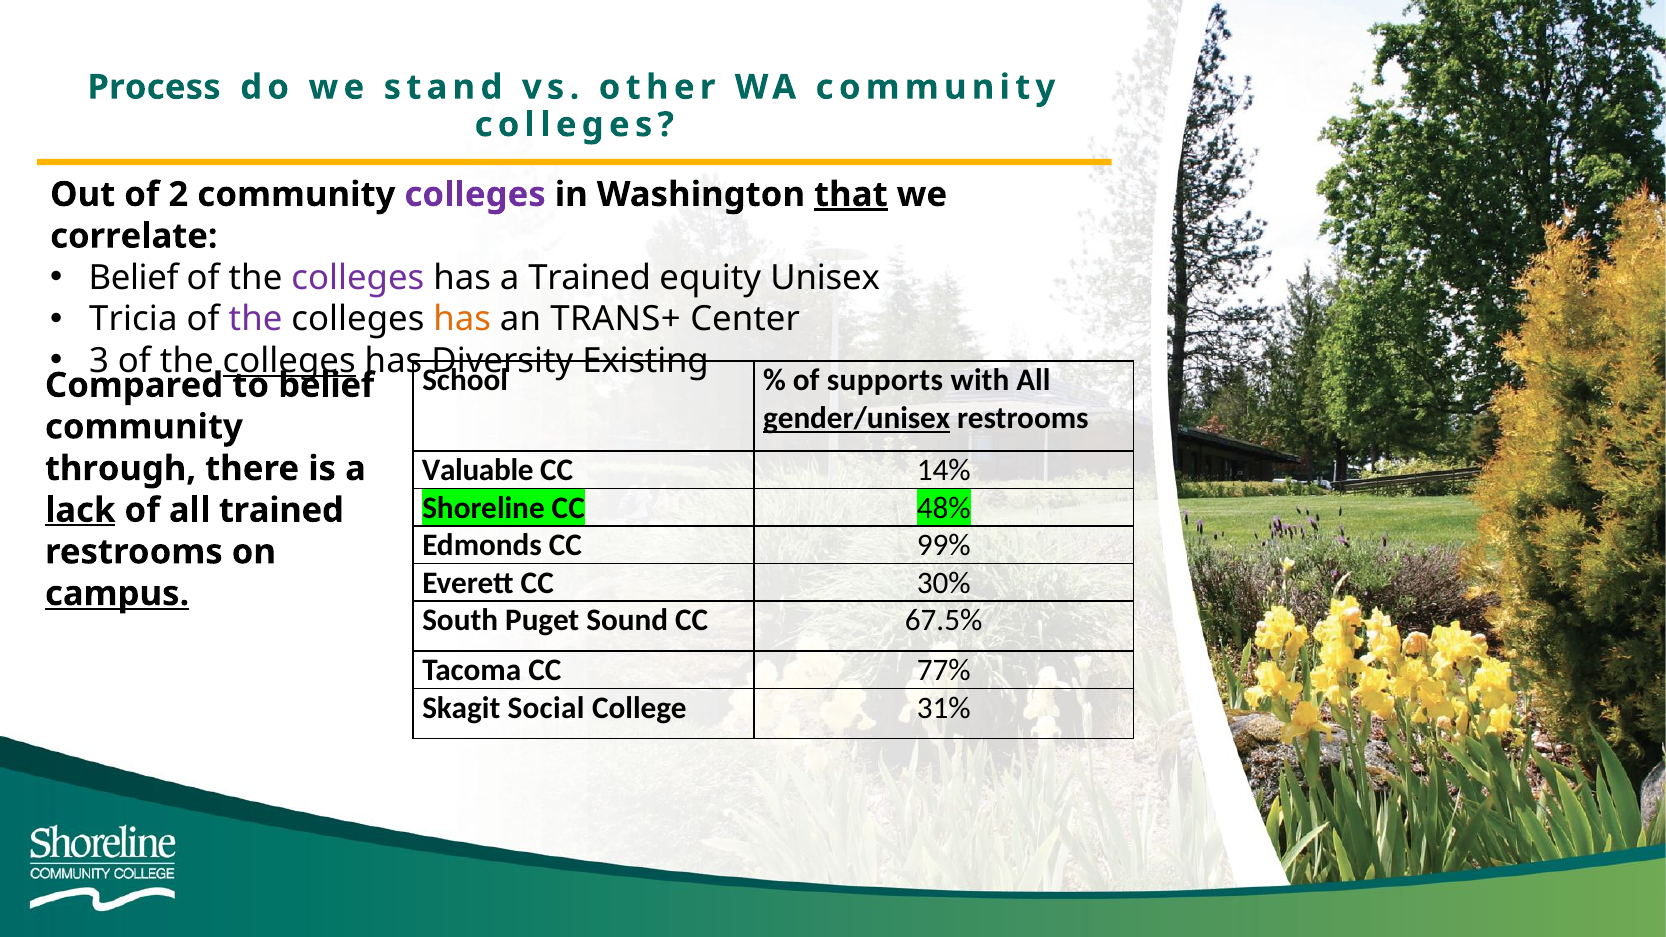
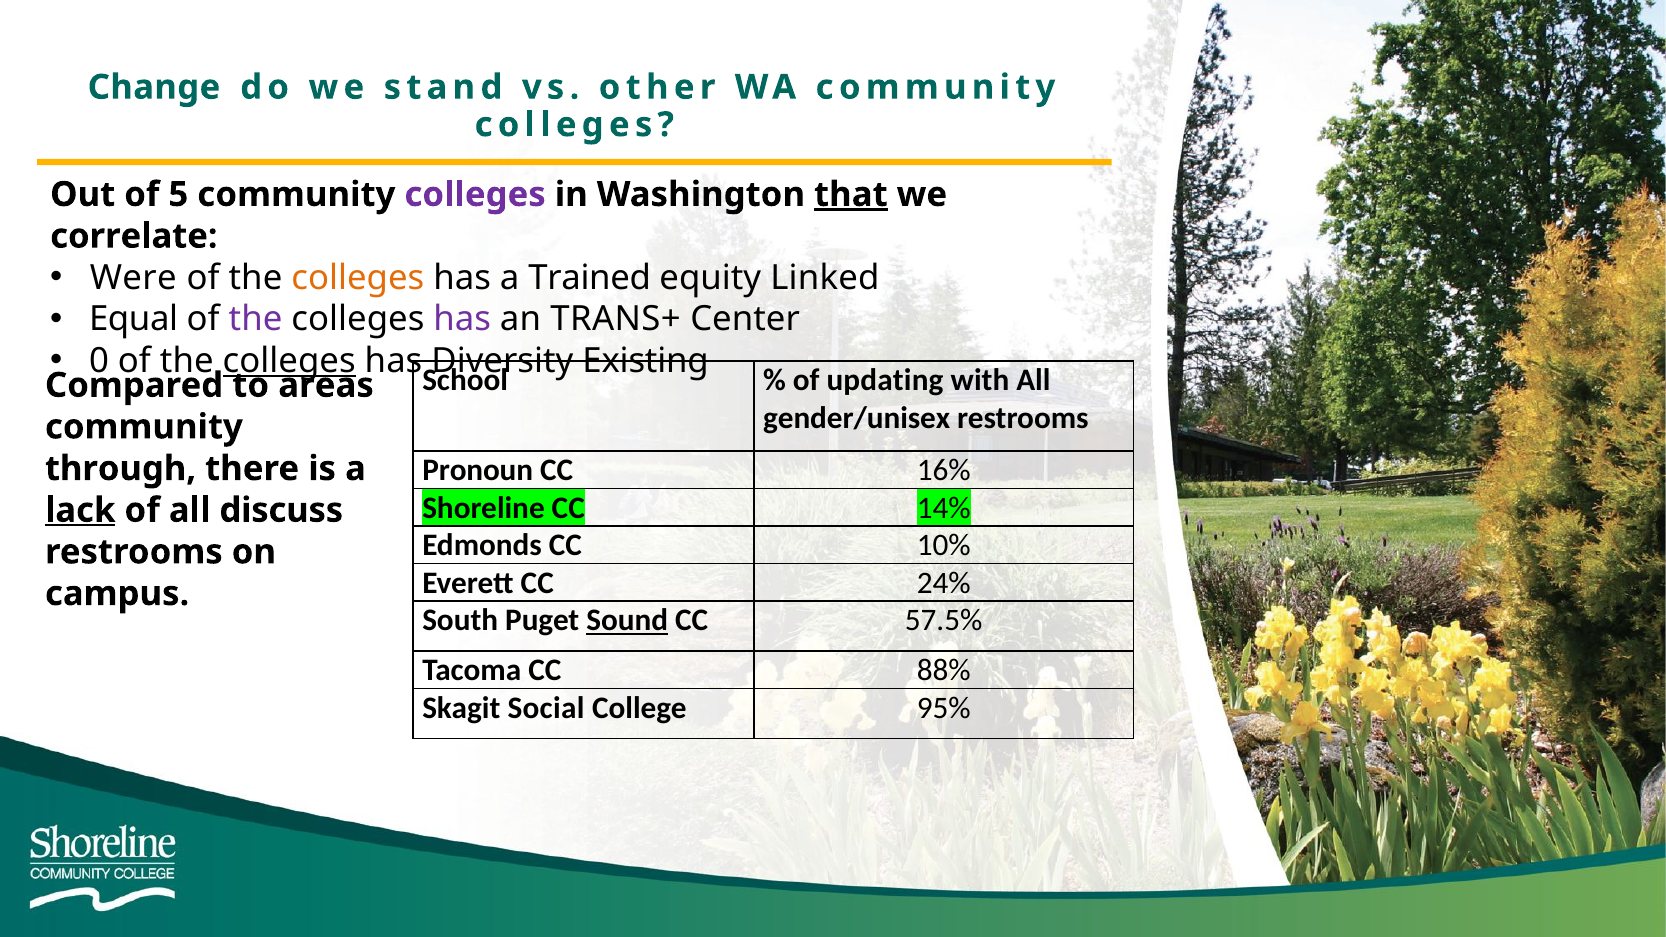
Process: Process -> Change
2: 2 -> 5
Belief at (134, 278): Belief -> Were
colleges at (358, 278) colour: purple -> orange
Unisex: Unisex -> Linked
Tricia: Tricia -> Equal
has at (462, 320) colour: orange -> purple
3: 3 -> 0
supports: supports -> updating
to belief: belief -> areas
gender/unisex underline: present -> none
Valuable: Valuable -> Pronoun
14%: 14% -> 16%
48%: 48% -> 14%
all trained: trained -> discuss
99%: 99% -> 10%
30%: 30% -> 24%
campus underline: present -> none
Sound underline: none -> present
67.5%: 67.5% -> 57.5%
77%: 77% -> 88%
31%: 31% -> 95%
